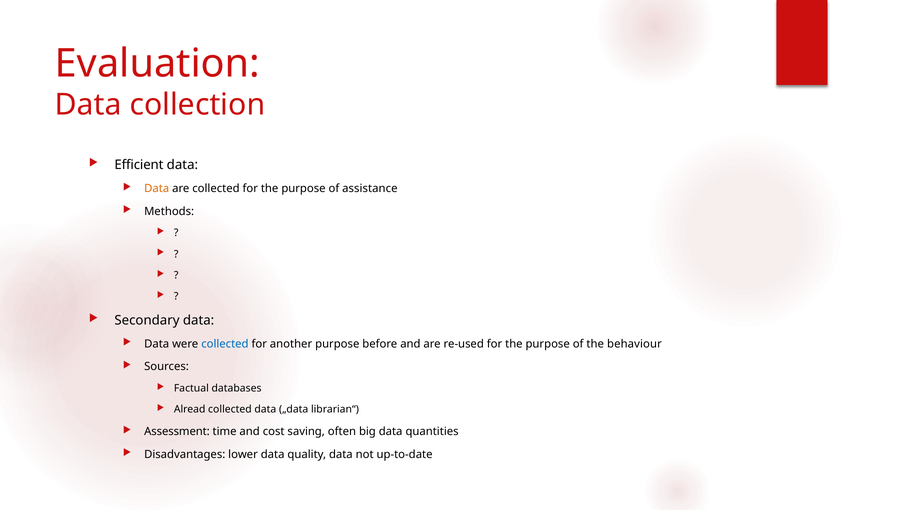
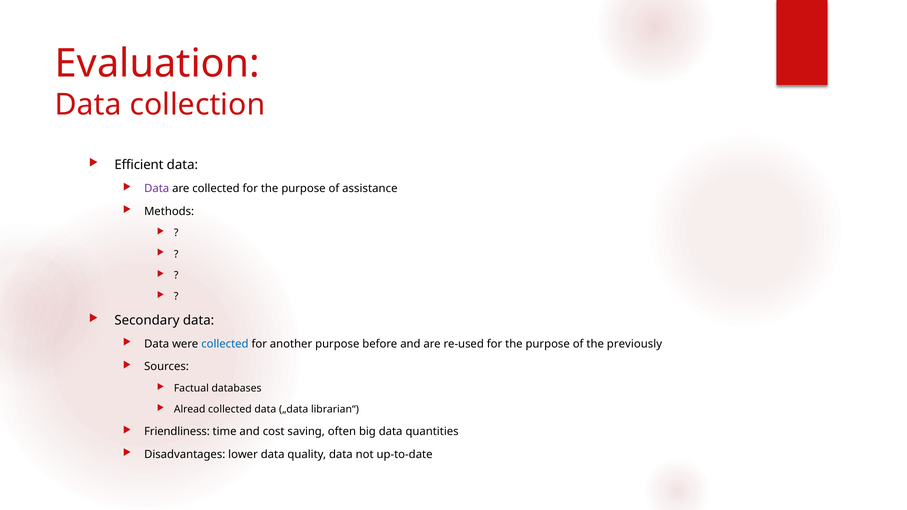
Data at (157, 189) colour: orange -> purple
behaviour: behaviour -> previously
Assessment: Assessment -> Friendliness
